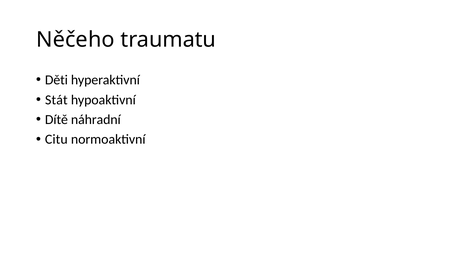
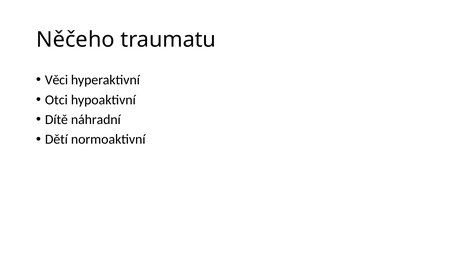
Děti: Děti -> Věci
Stát: Stát -> Otci
Citu: Citu -> Dětí
